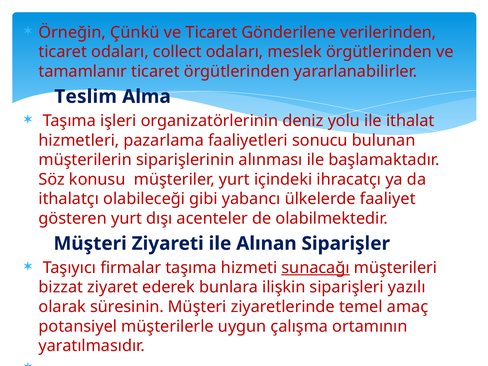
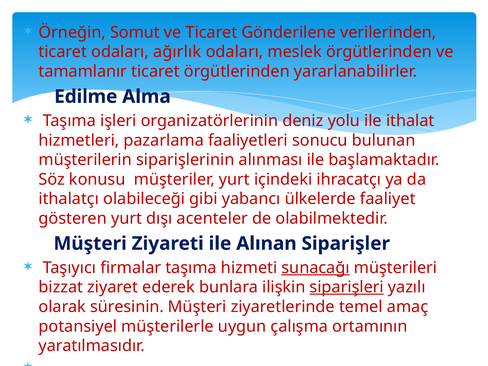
Çünkü: Çünkü -> Somut
collect: collect -> ağırlık
Teslim: Teslim -> Edilme
siparişleri underline: none -> present
